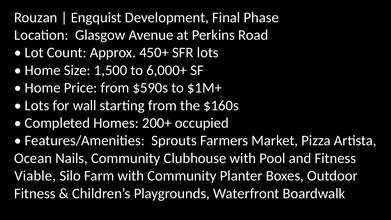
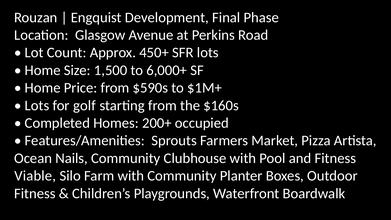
wall: wall -> golf
